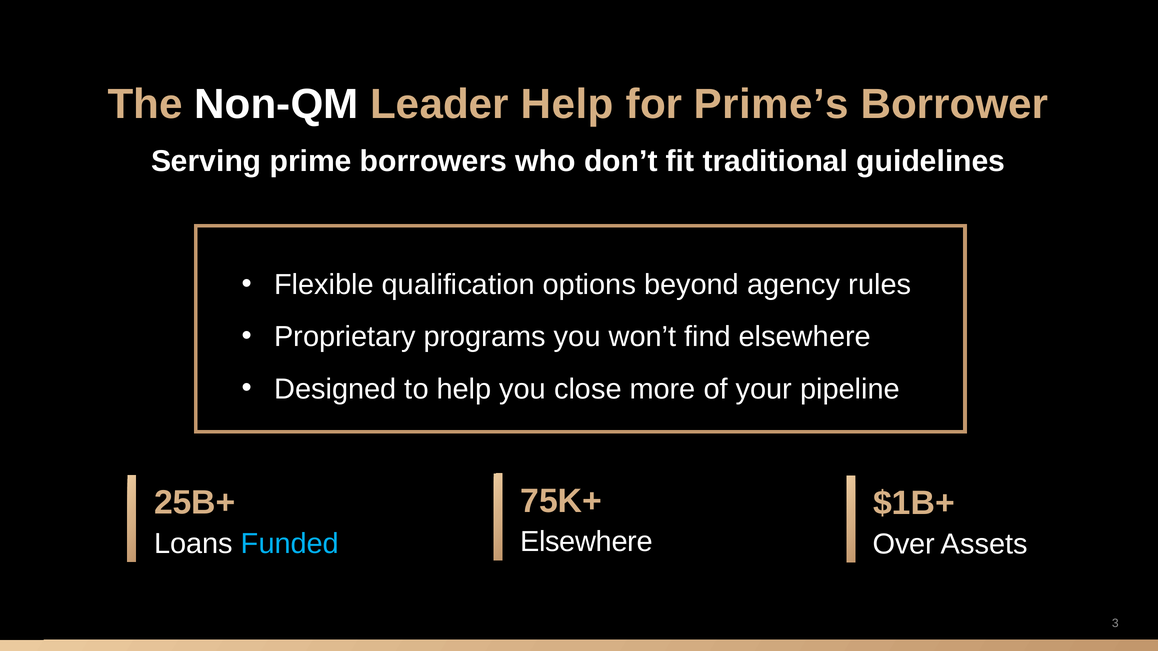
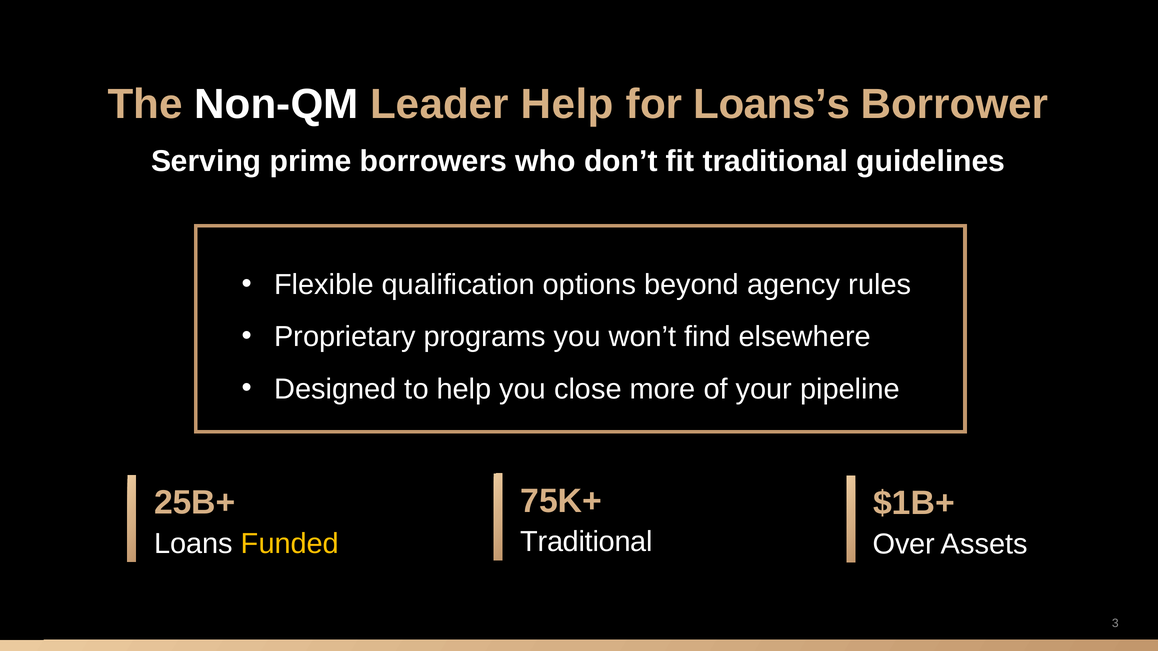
Prime’s: Prime’s -> Loans’s
Elsewhere at (587, 542): Elsewhere -> Traditional
Funded colour: light blue -> yellow
